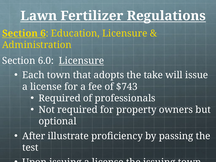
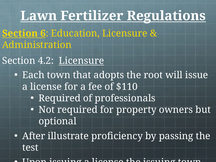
6.0: 6.0 -> 4.2
take: take -> root
$743: $743 -> $110
